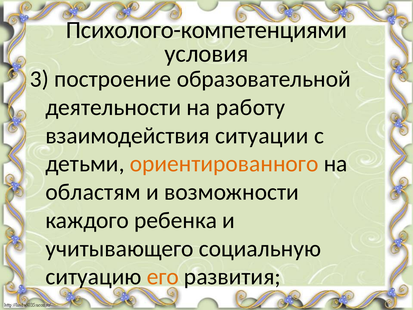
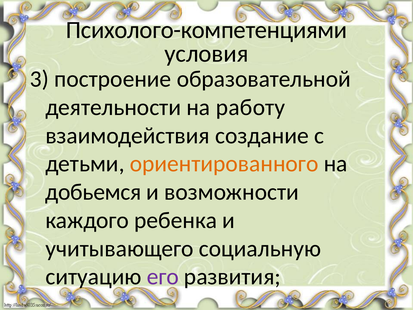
ситуации: ситуации -> создание
областям: областям -> добьемся
его colour: orange -> purple
